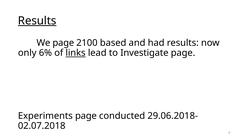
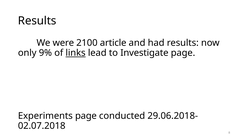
Results at (37, 21) underline: present -> none
We page: page -> were
based: based -> article
6%: 6% -> 9%
